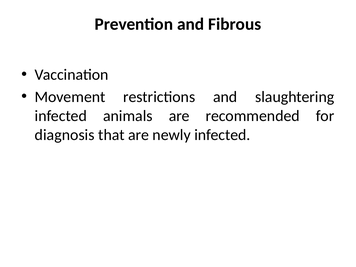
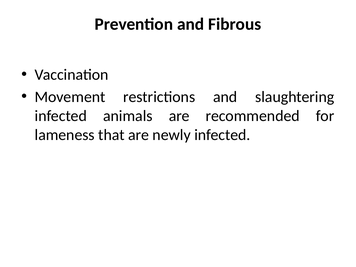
diagnosis: diagnosis -> lameness
